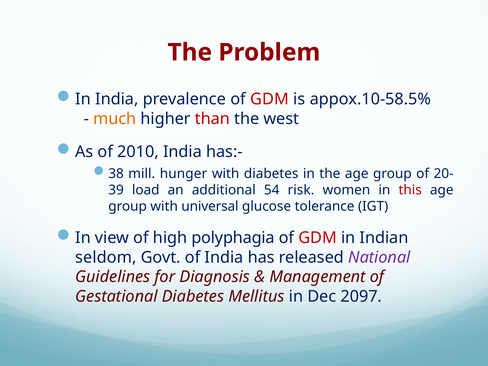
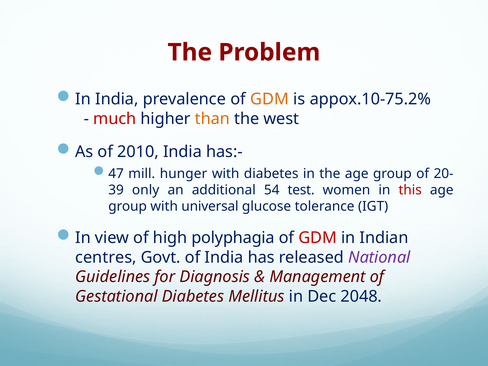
GDM at (270, 99) colour: red -> orange
appox.10-58.5%: appox.10-58.5% -> appox.10-75.2%
much colour: orange -> red
than colour: red -> orange
38: 38 -> 47
load: load -> only
risk: risk -> test
seldom: seldom -> centres
2097: 2097 -> 2048
